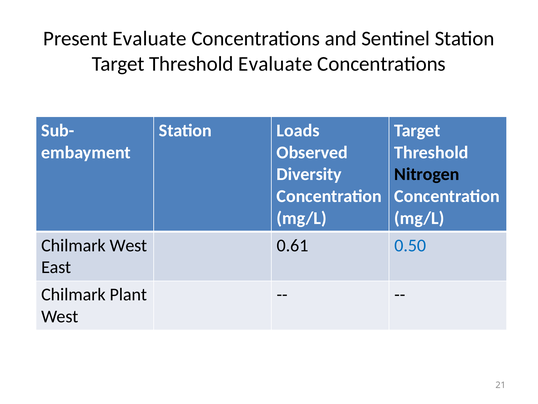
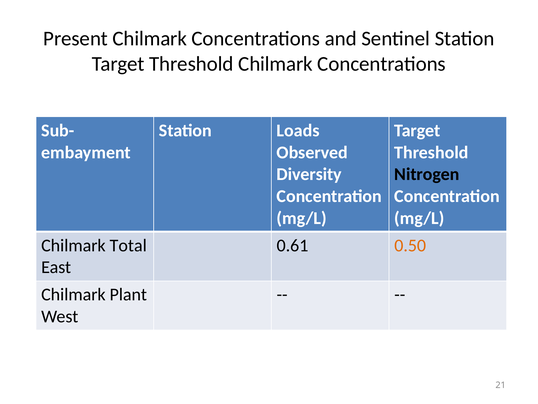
Present Evaluate: Evaluate -> Chilmark
Threshold Evaluate: Evaluate -> Chilmark
Chilmark West: West -> Total
0.50 colour: blue -> orange
